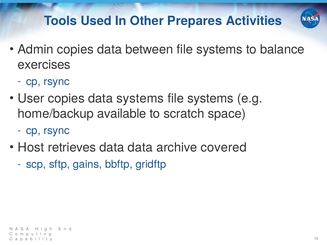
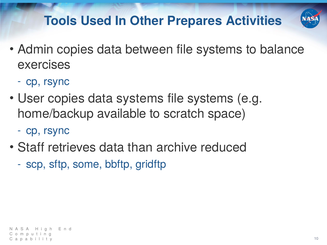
Host: Host -> Staff
data data: data -> than
covered: covered -> reduced
gains: gains -> some
